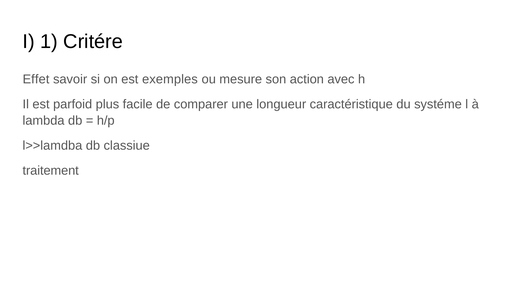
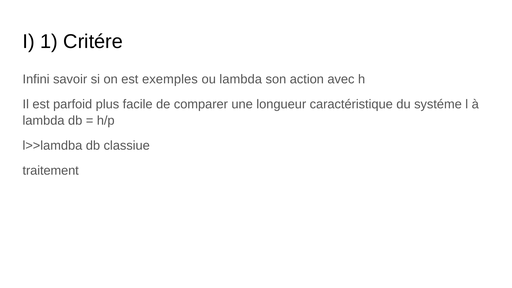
Effet: Effet -> Infini
ou mesure: mesure -> lambda
